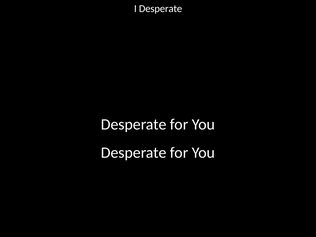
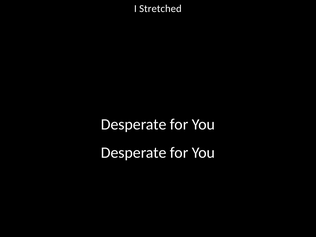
I Desperate: Desperate -> Stretched
